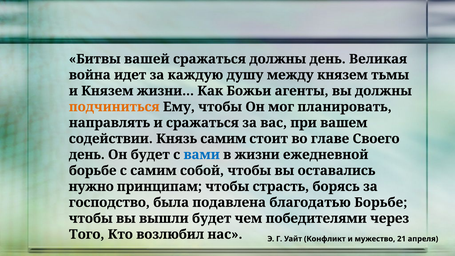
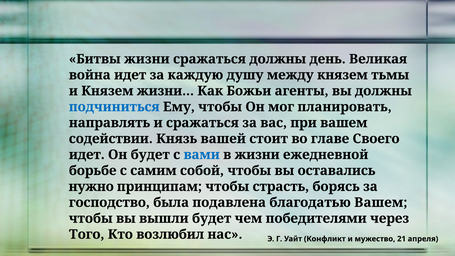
Битвы вашей: вашей -> жизни
подчиниться colour: orange -> blue
Князь самим: самим -> вашей
день at (87, 155): день -> идет
благодатью Борьбе: Борьбе -> Вашем
